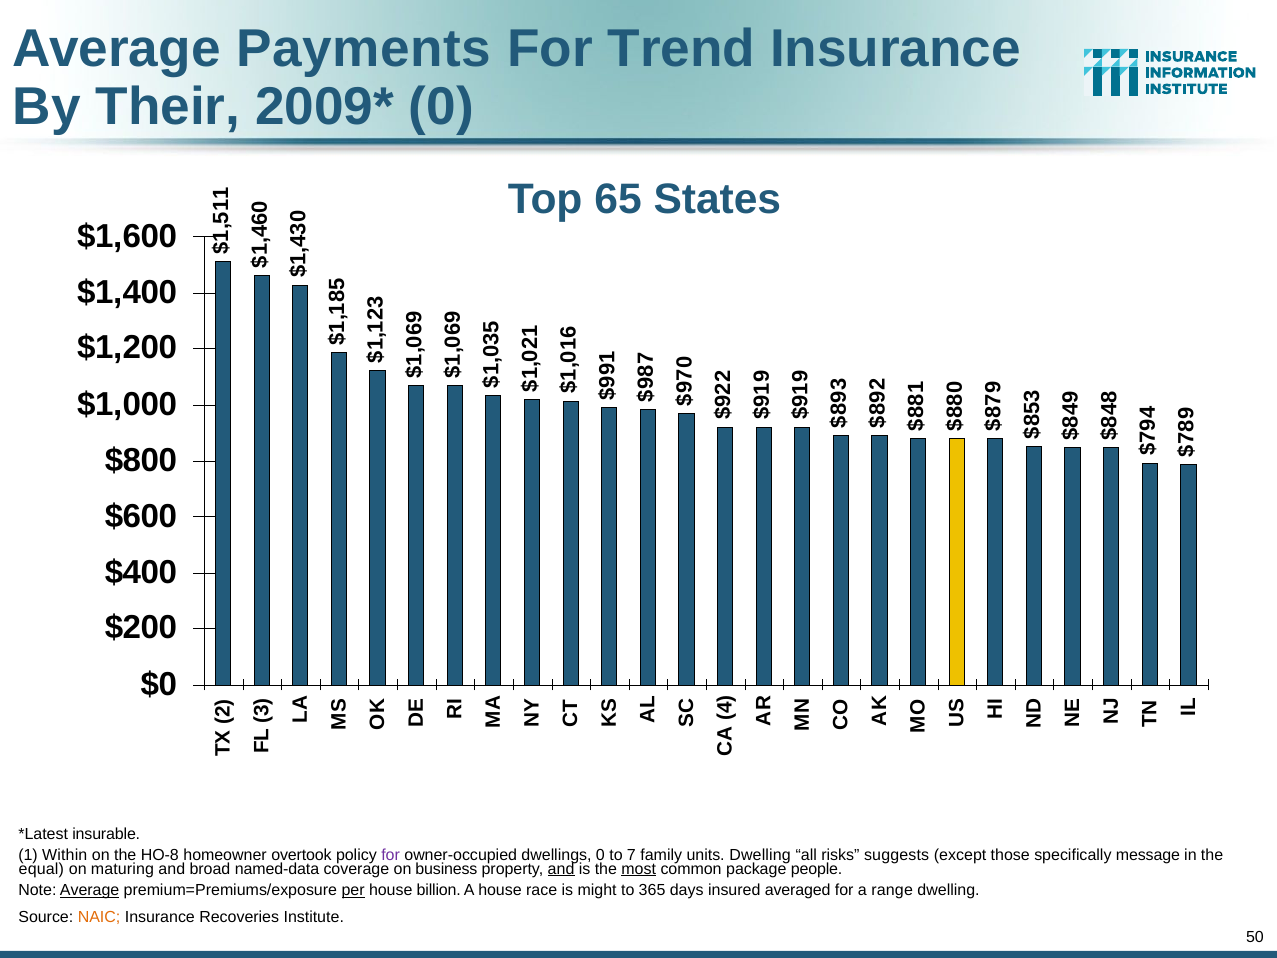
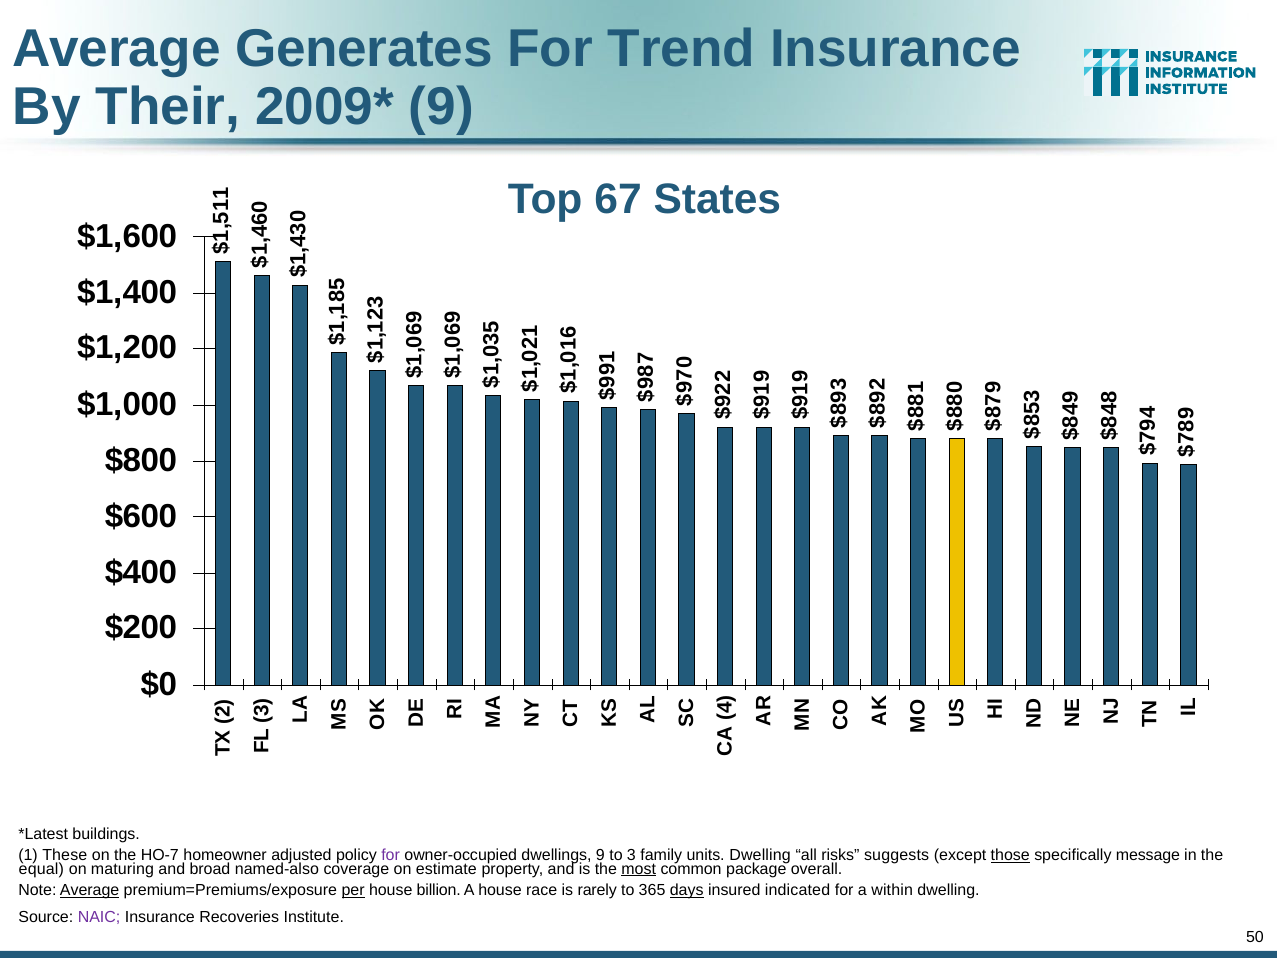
Payments: Payments -> Generates
0 at (441, 107): 0 -> 9
65: 65 -> 67
insurable: insurable -> buildings
Within: Within -> These
HO-8: HO-8 -> HO-7
overtook: overtook -> adjusted
dwellings 0: 0 -> 9
to 7: 7 -> 3
those underline: none -> present
named-data: named-data -> named-also
business: business -> estimate
and at (561, 869) underline: present -> none
people: people -> overall
might: might -> rarely
days underline: none -> present
averaged: averaged -> indicated
range: range -> within
NAIC colour: orange -> purple
